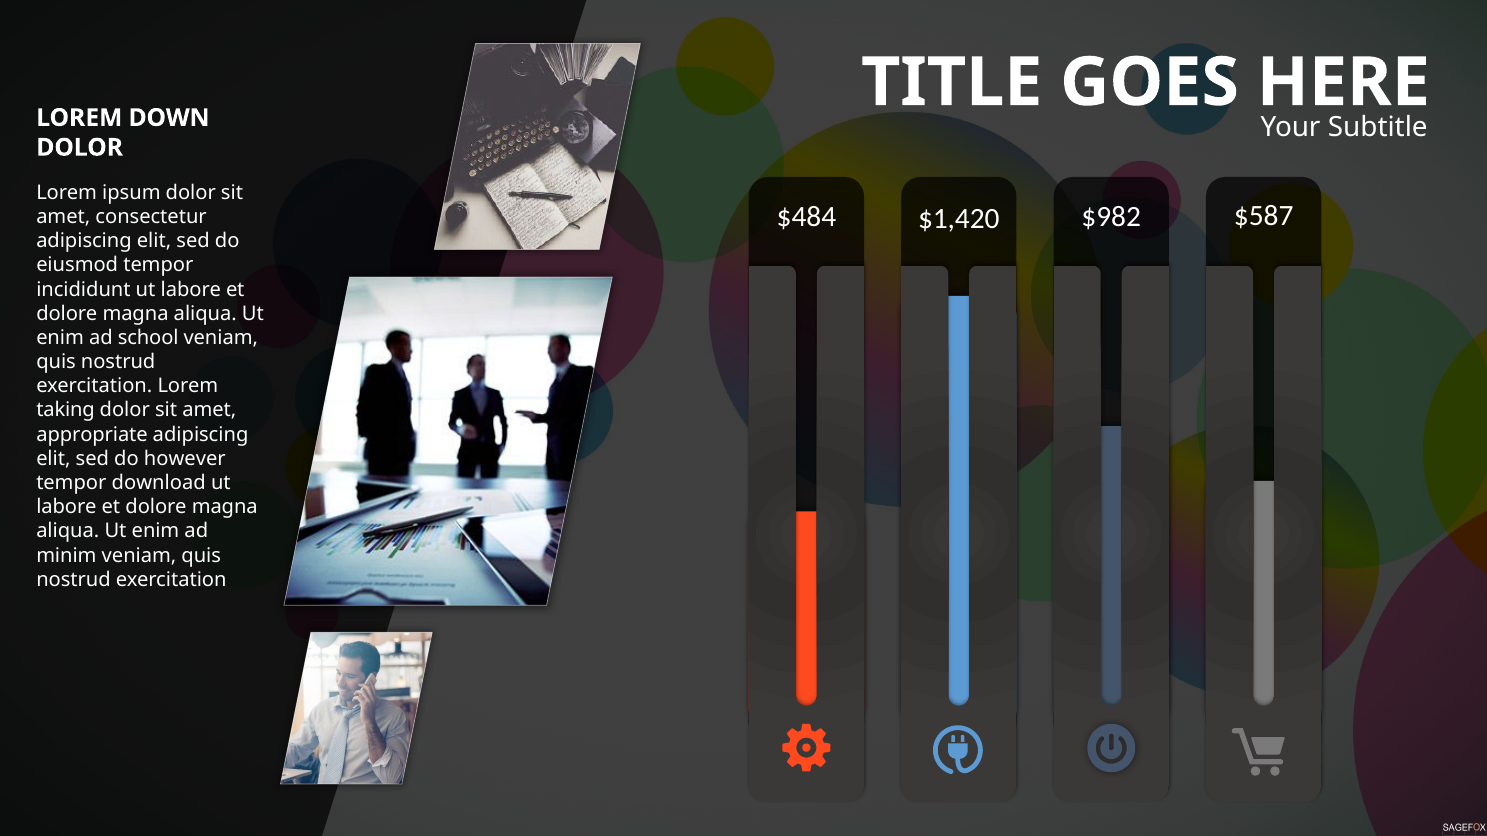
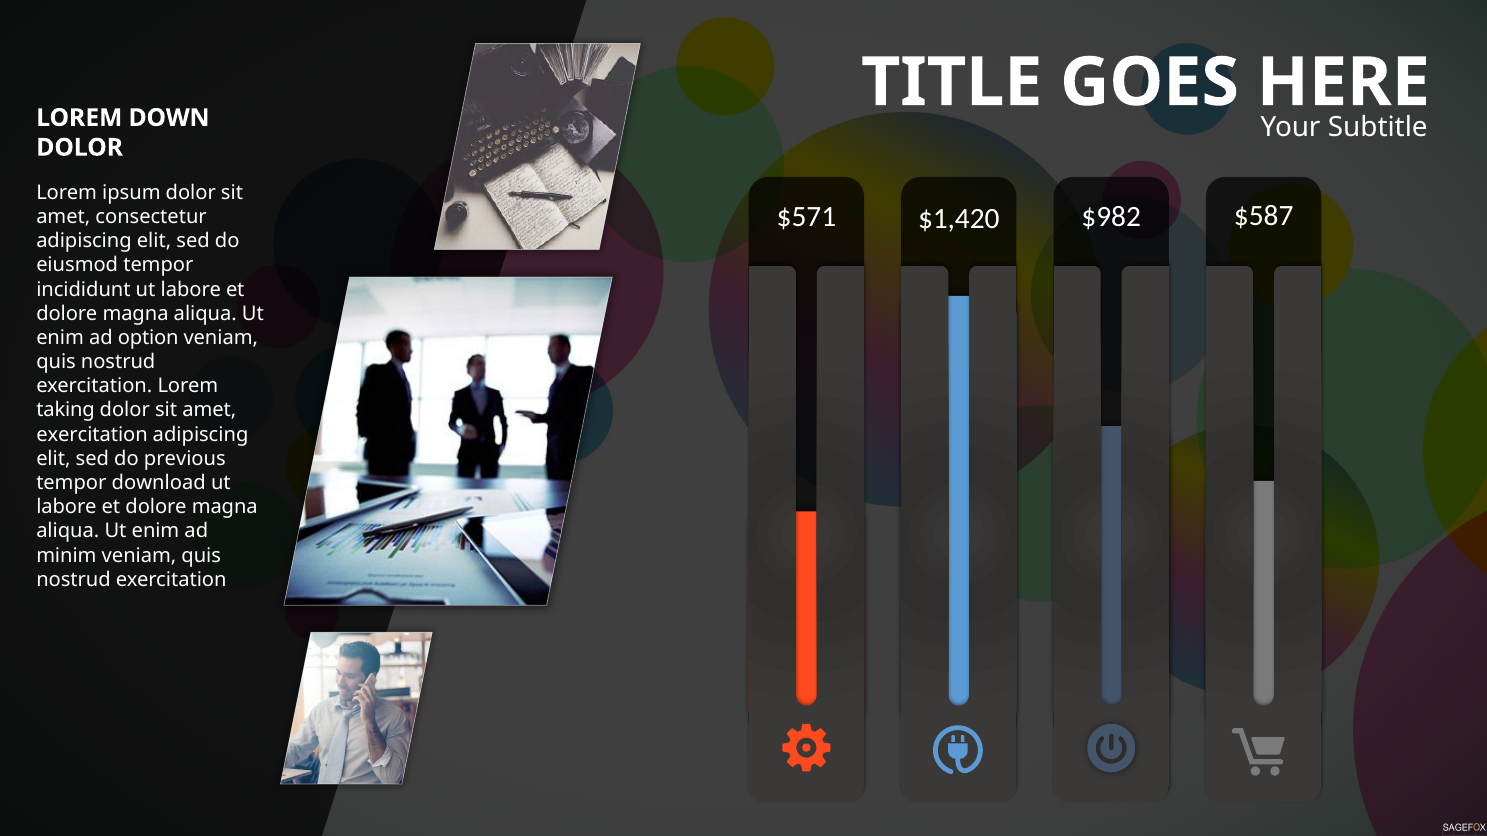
$484: $484 -> $571
school: school -> option
appropriate at (92, 435): appropriate -> exercitation
however: however -> previous
